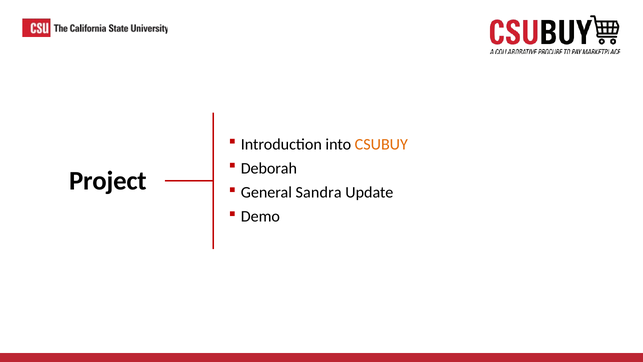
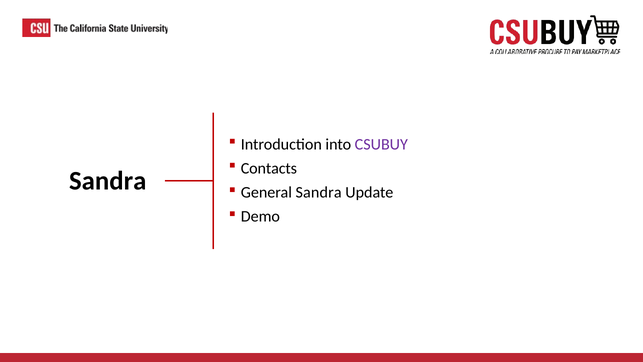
CSUBUY colour: orange -> purple
Deborah: Deborah -> Contacts
Project at (108, 181): Project -> Sandra
